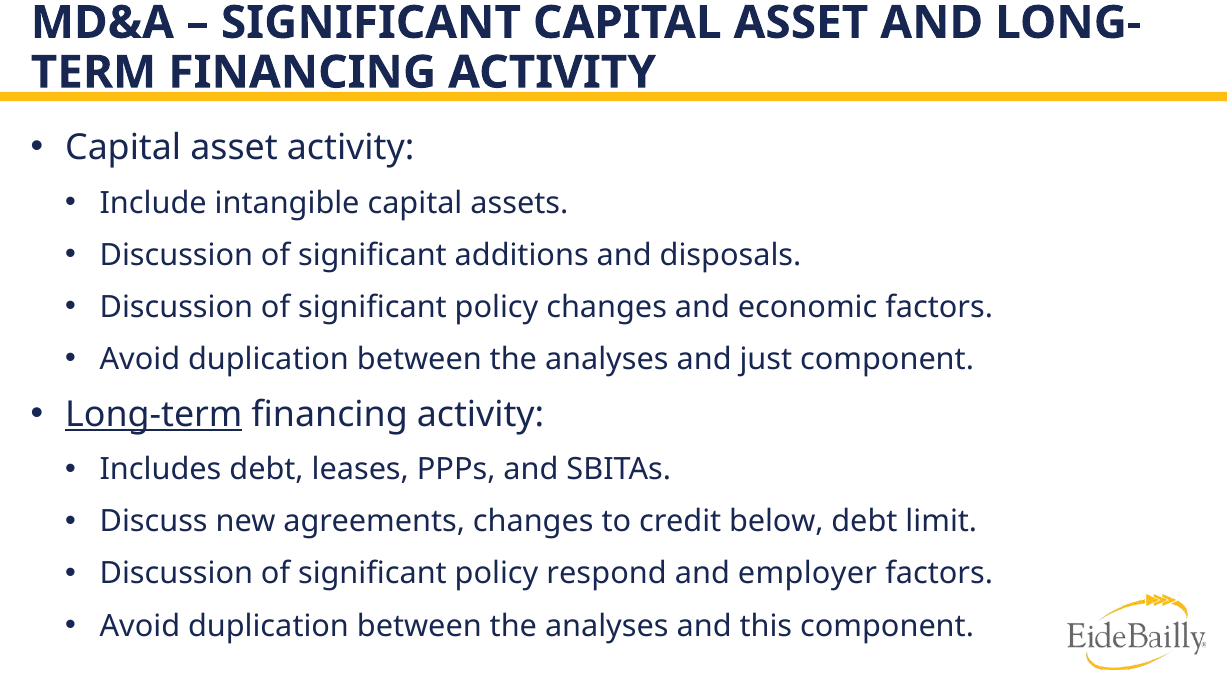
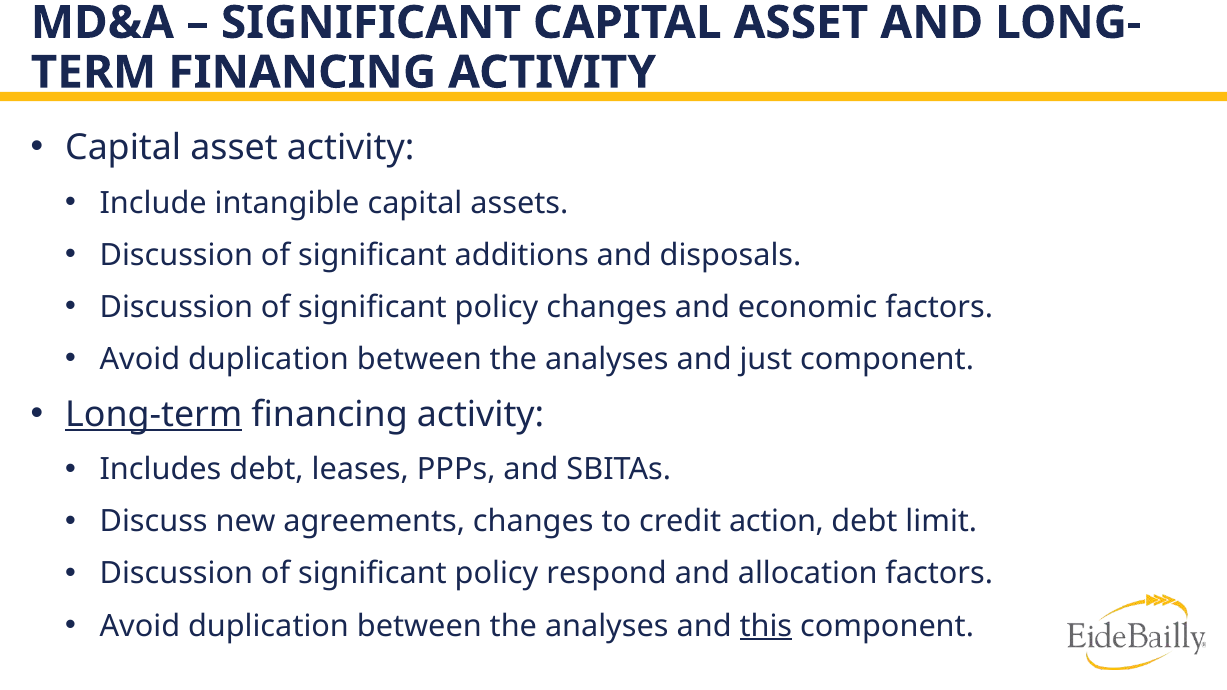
below: below -> action
employer: employer -> allocation
this underline: none -> present
